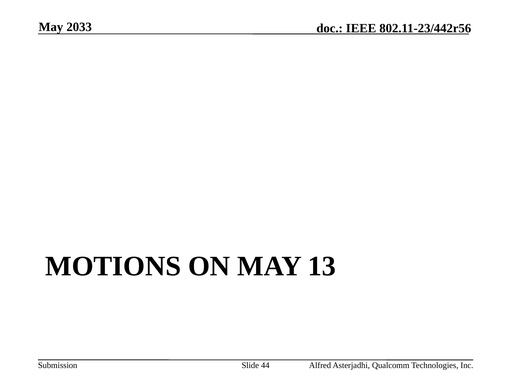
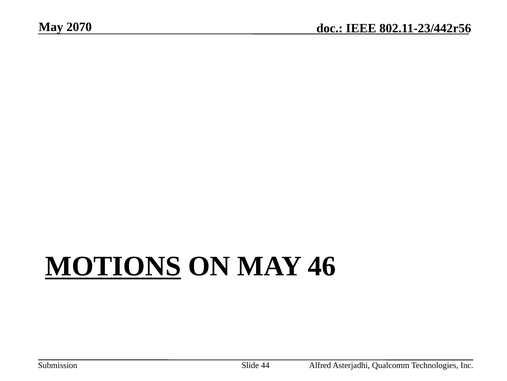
2033: 2033 -> 2070
MOTIONS underline: none -> present
13: 13 -> 46
